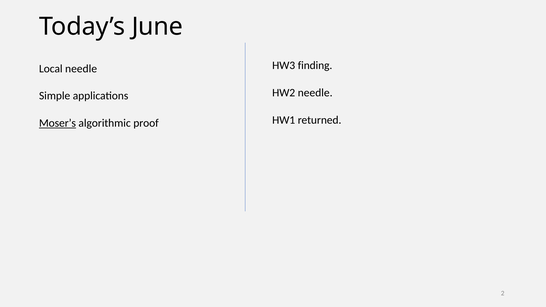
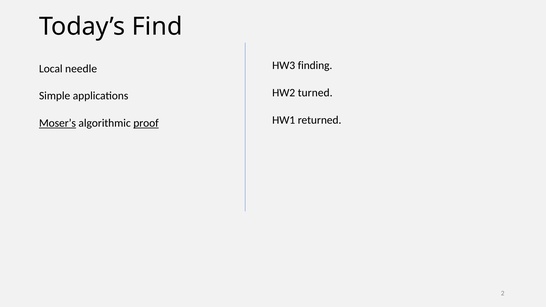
June: June -> Find
HW2 needle: needle -> turned
proof underline: none -> present
